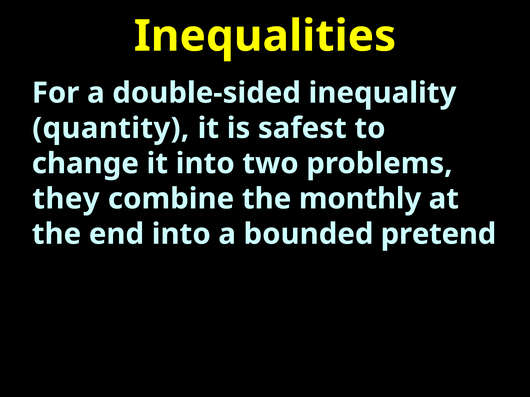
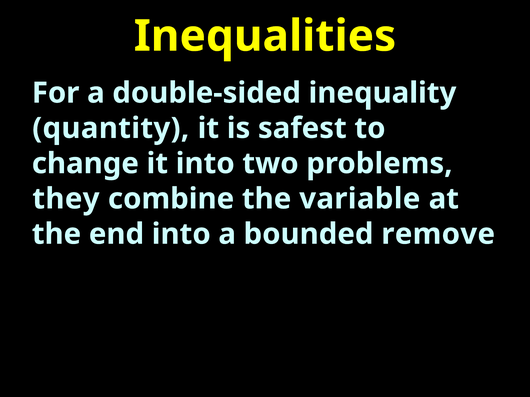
monthly: monthly -> variable
pretend: pretend -> remove
